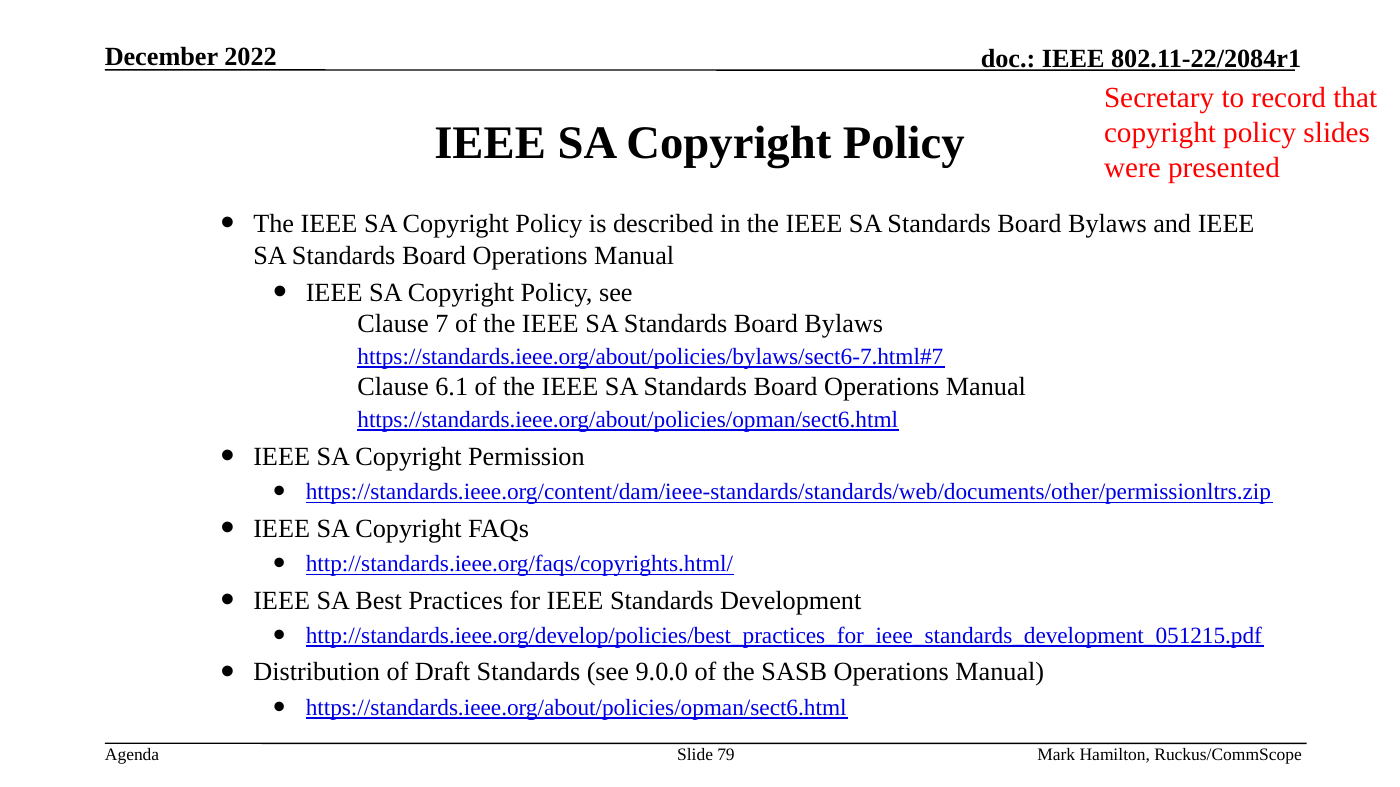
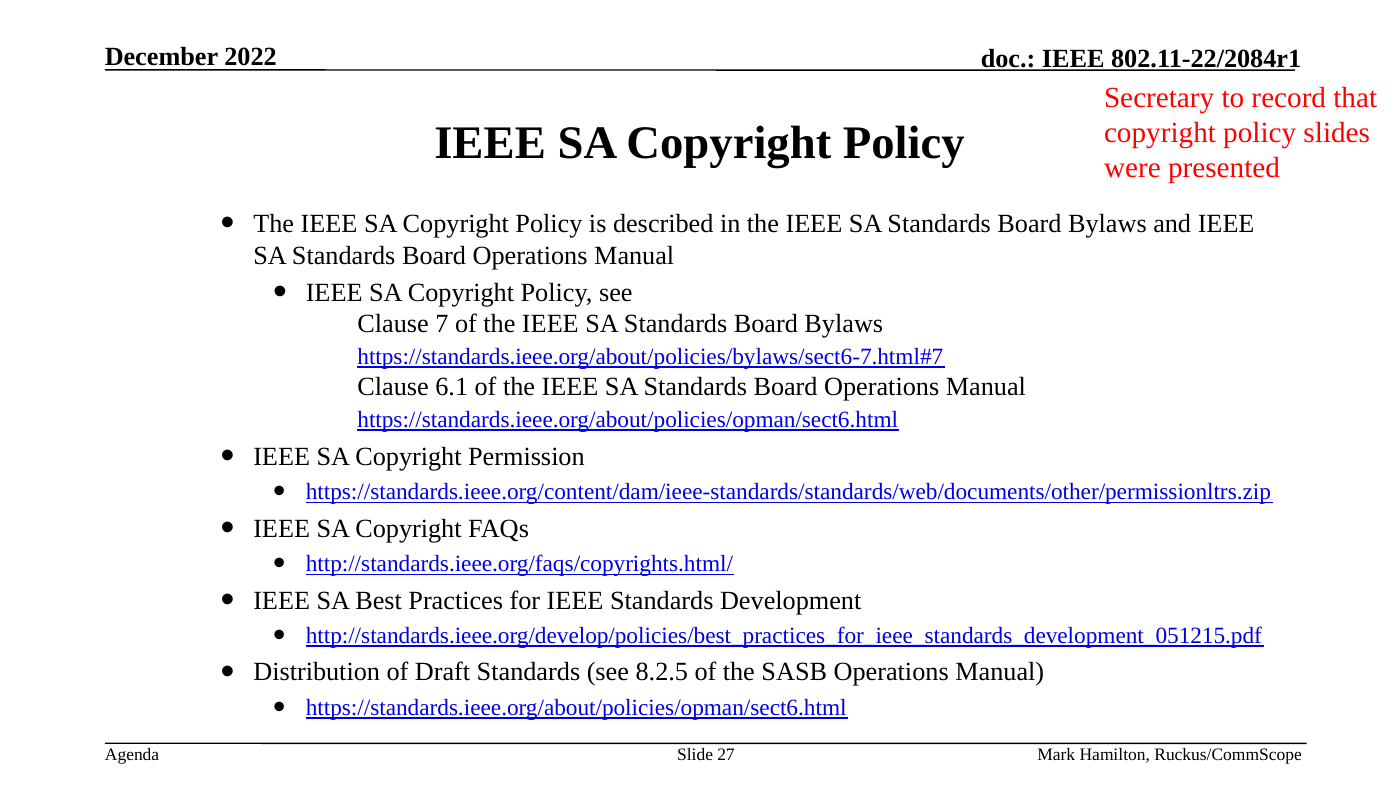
9.0.0: 9.0.0 -> 8.2.5
79: 79 -> 27
